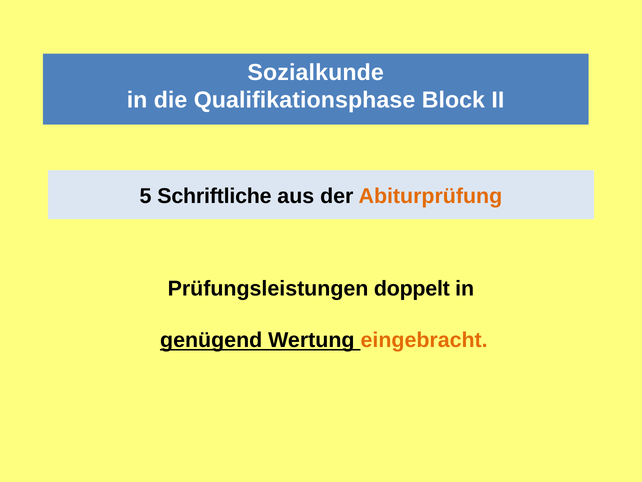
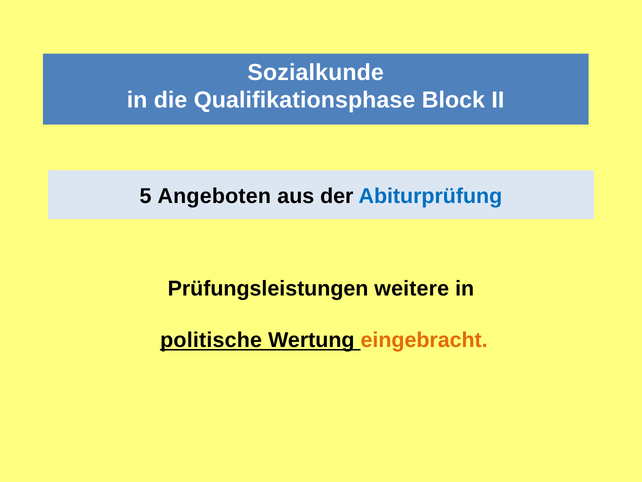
Schriftliche: Schriftliche -> Angeboten
Abiturprüfung colour: orange -> blue
doppelt: doppelt -> weitere
genügend: genügend -> politische
